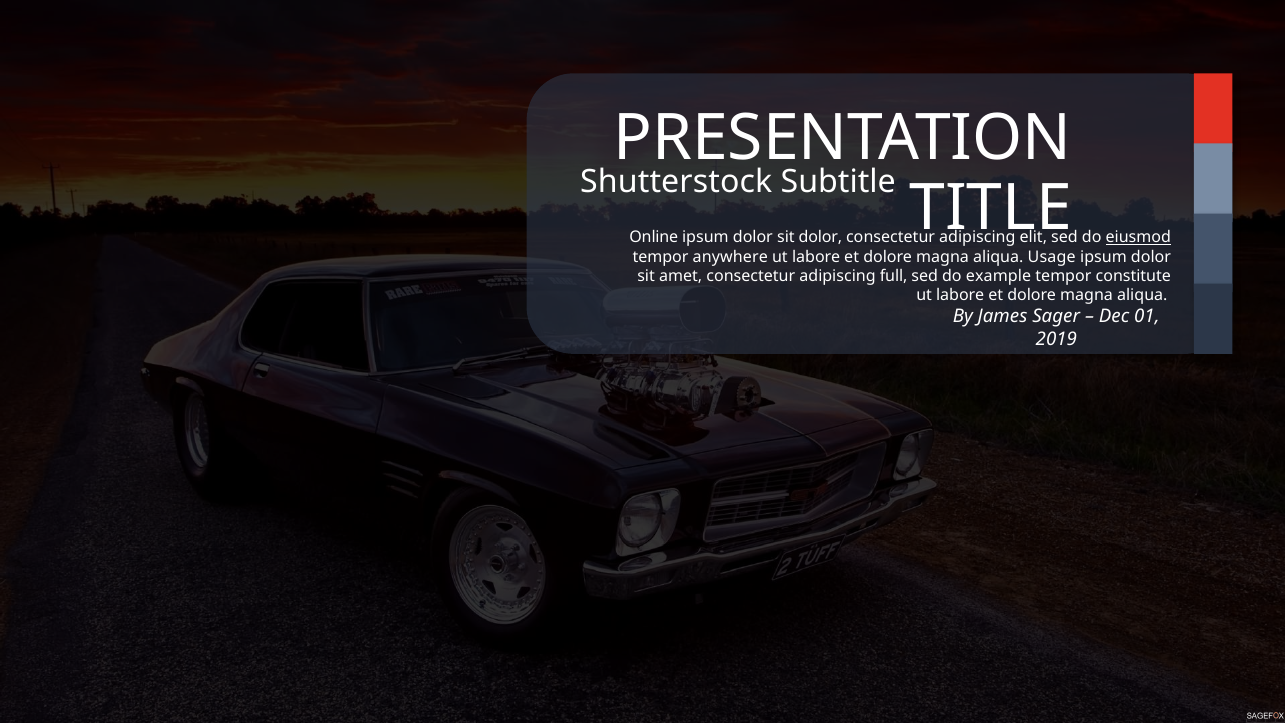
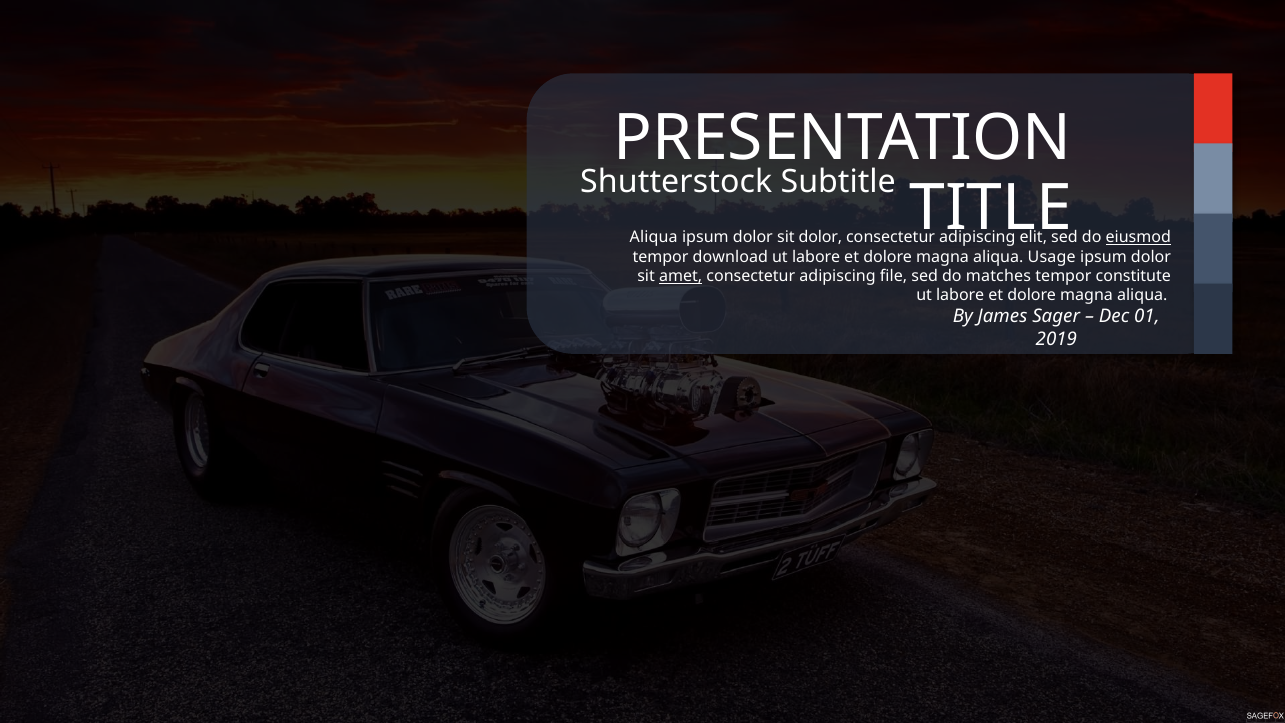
Online at (654, 238): Online -> Aliqua
anywhere: anywhere -> download
amet underline: none -> present
full: full -> file
example: example -> matches
